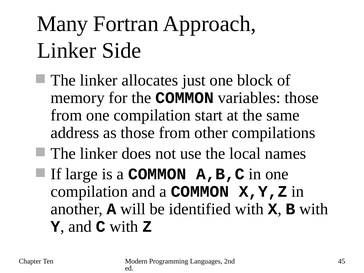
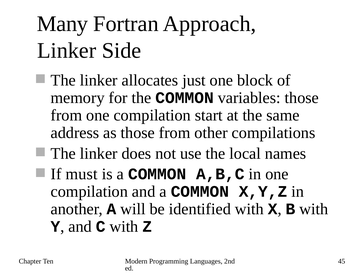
large: large -> must
